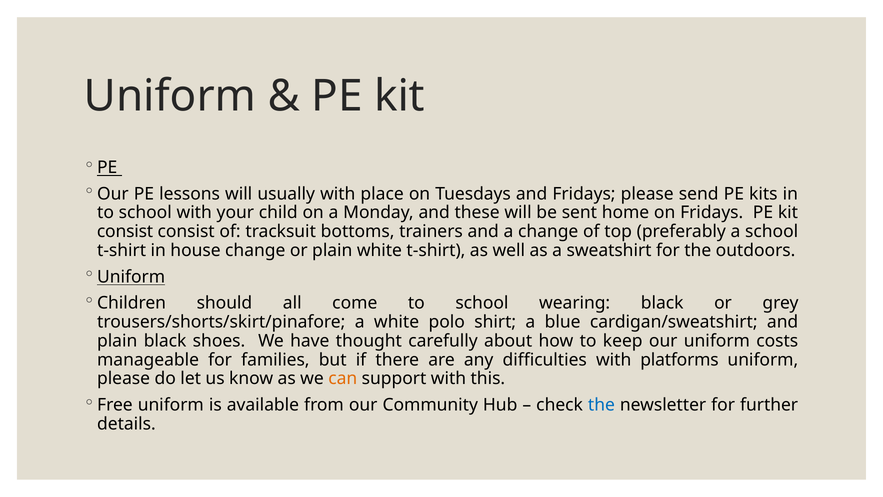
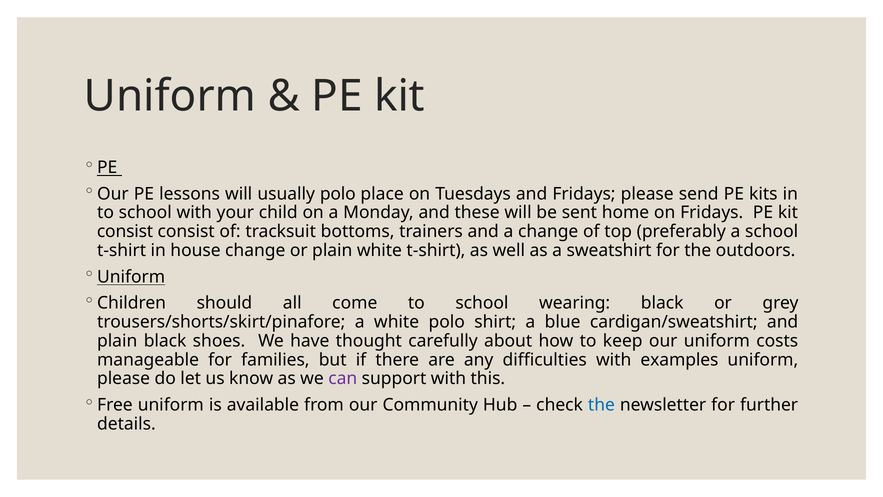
usually with: with -> polo
platforms: platforms -> examples
can colour: orange -> purple
